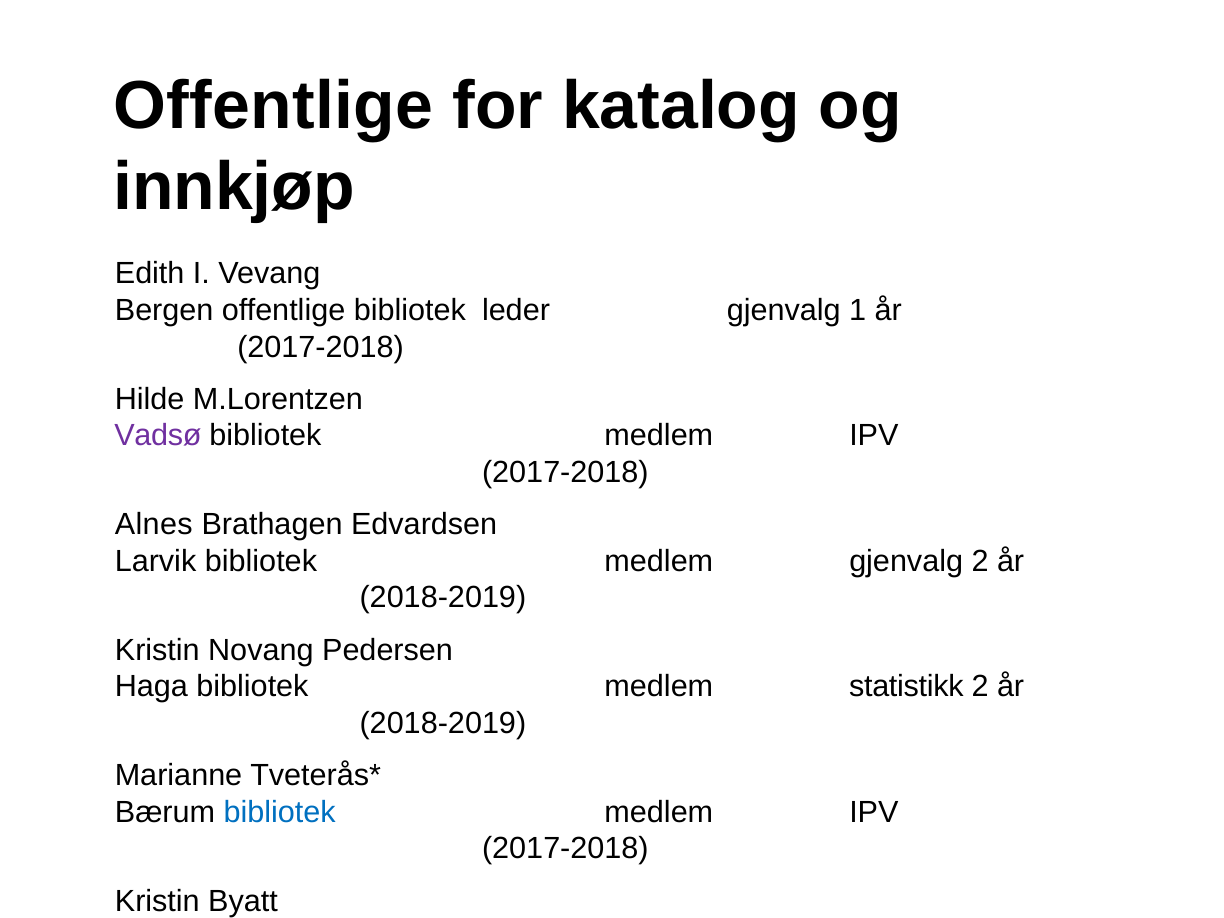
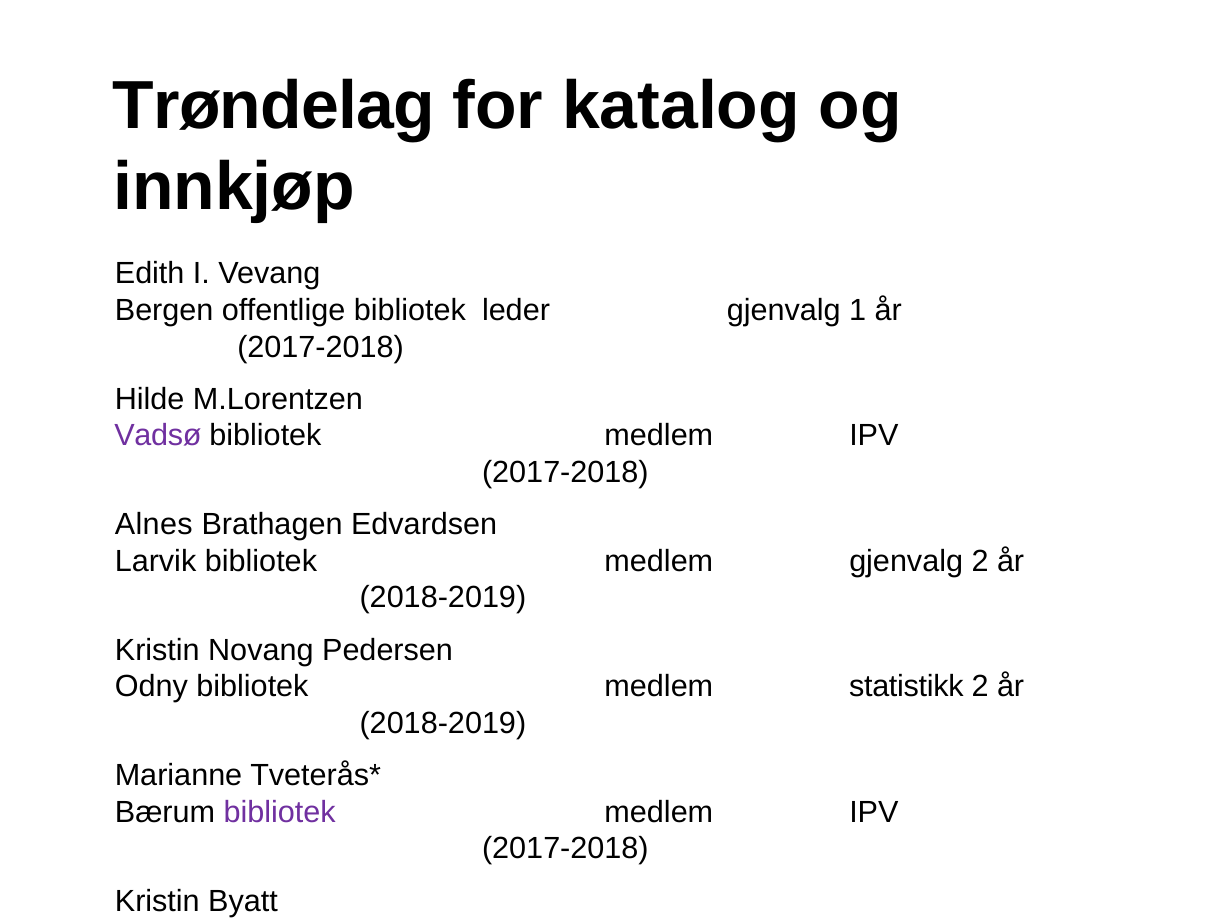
Offentlige at (273, 106): Offentlige -> Trøndelag
Haga at (151, 687): Haga -> Odny
bibliotek at (280, 812) colour: blue -> purple
